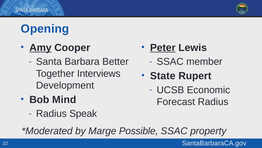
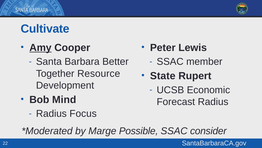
Opening: Opening -> Cultivate
Peter underline: present -> none
Interviews: Interviews -> Resource
Speak: Speak -> Focus
property: property -> consider
